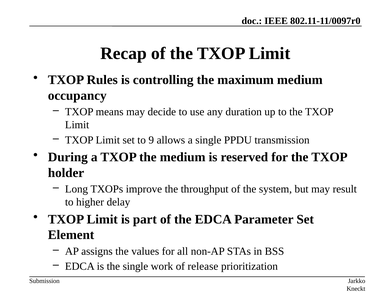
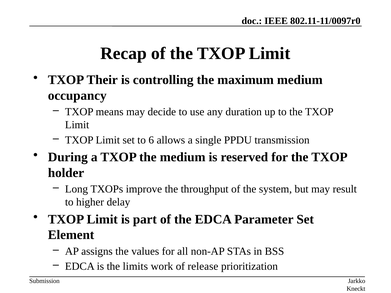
Rules: Rules -> Their
9: 9 -> 6
the single: single -> limits
